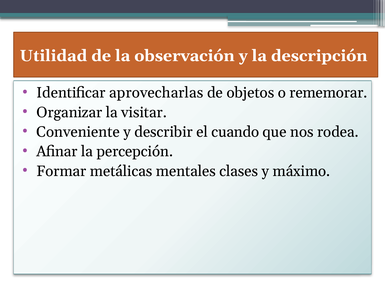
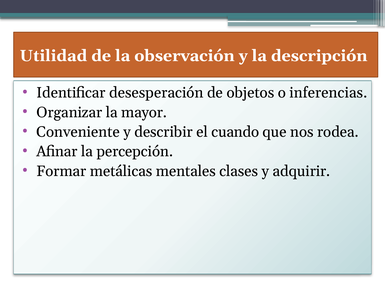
aprovecharlas: aprovecharlas -> desesperación
rememorar: rememorar -> inferencias
visitar: visitar -> mayor
máximo: máximo -> adquirir
